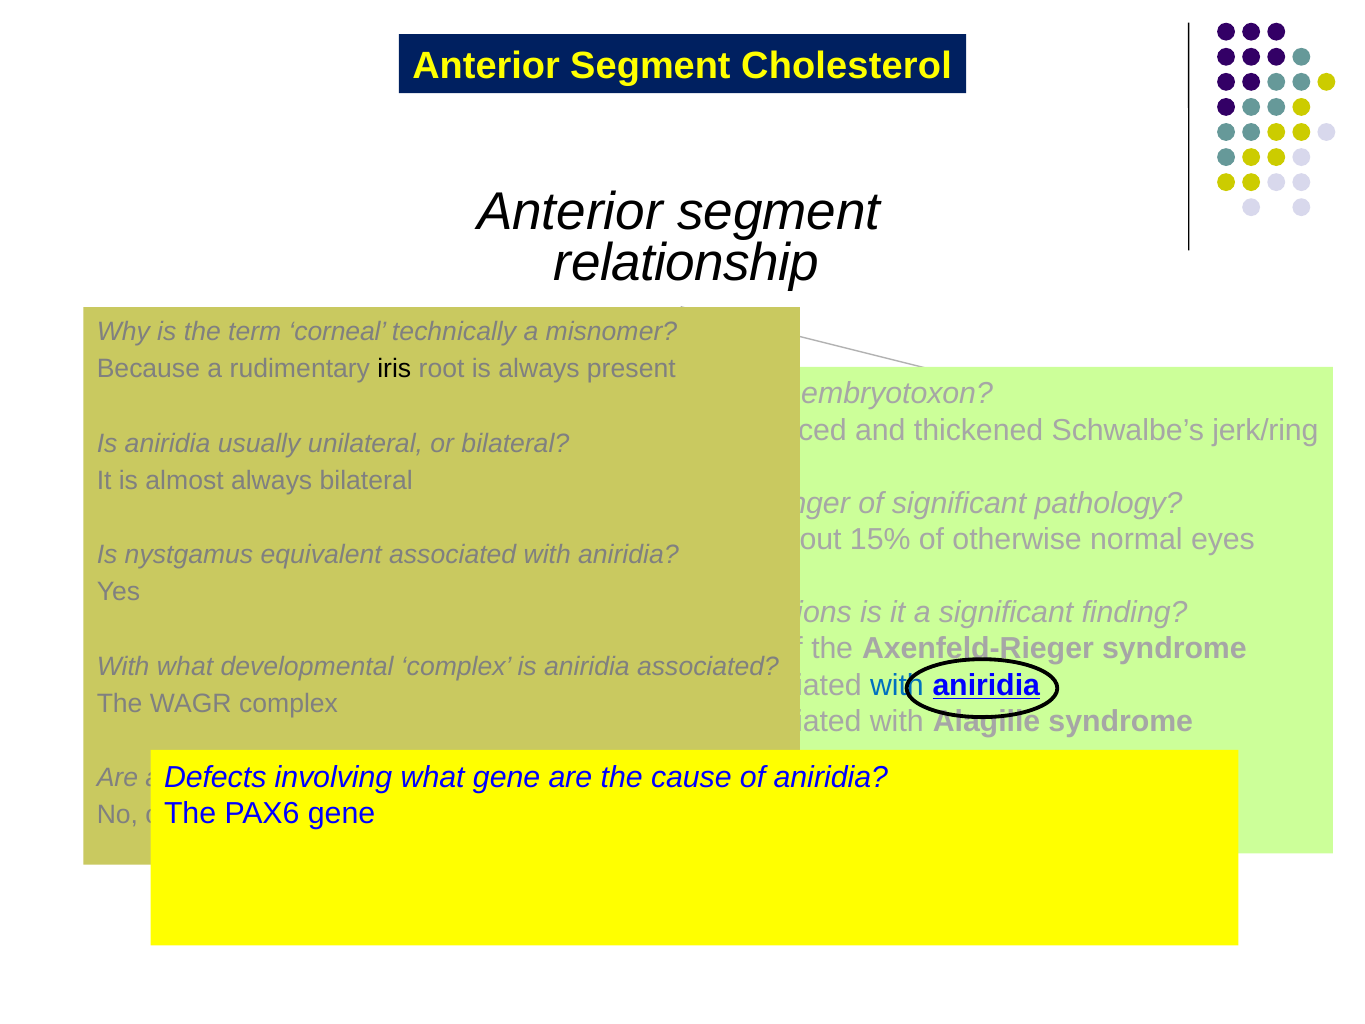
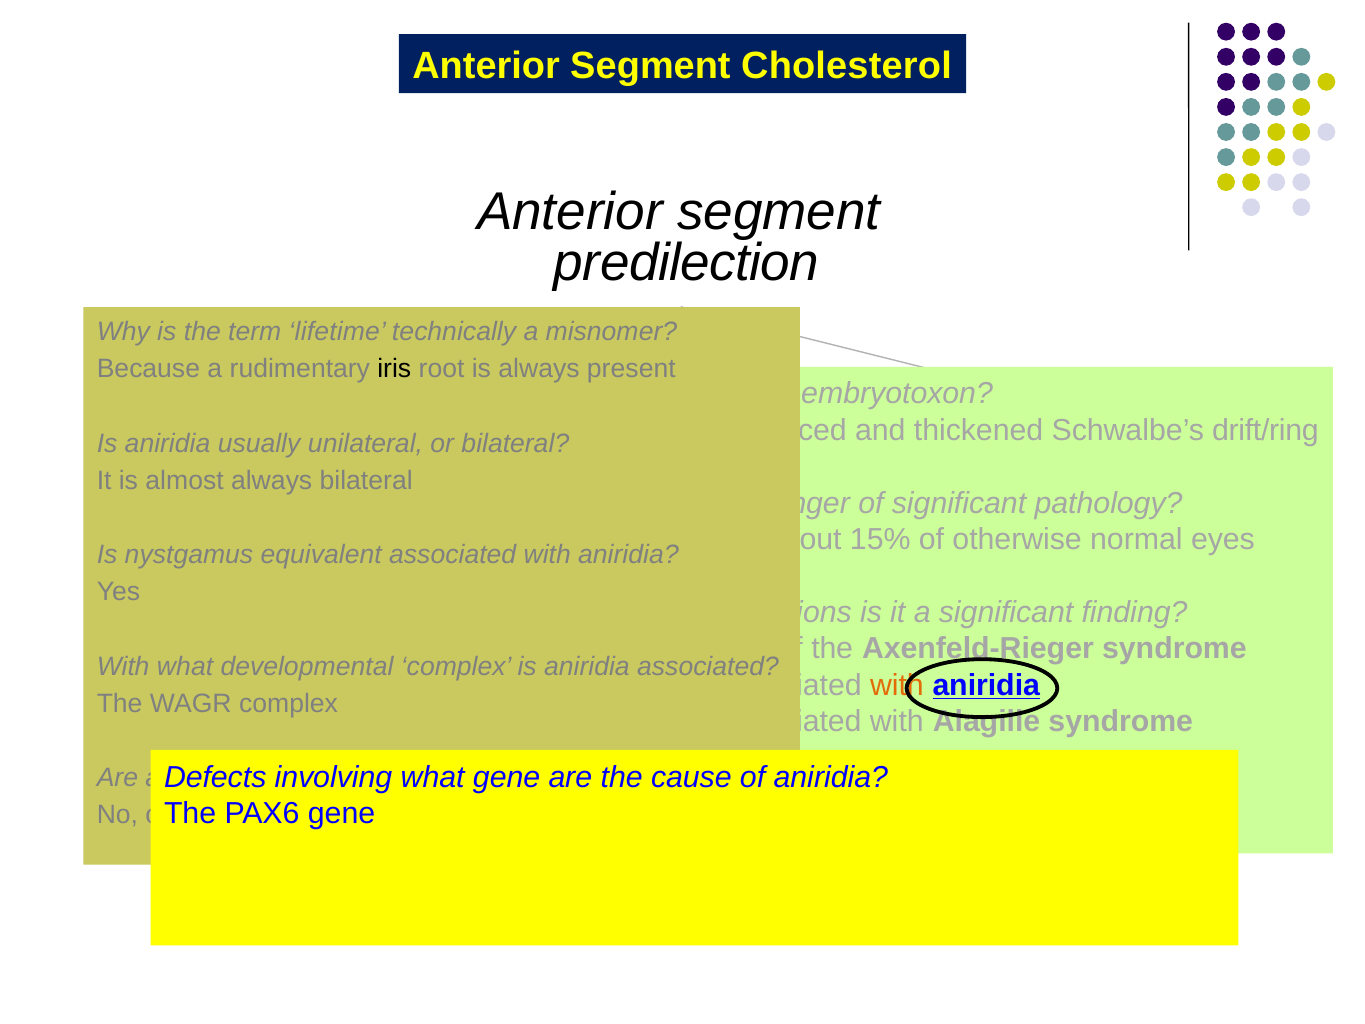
relationship: relationship -> predilection
corneal: corneal -> lifetime
jerk/ring: jerk/ring -> drift/ring
with at (897, 685) colour: blue -> orange
